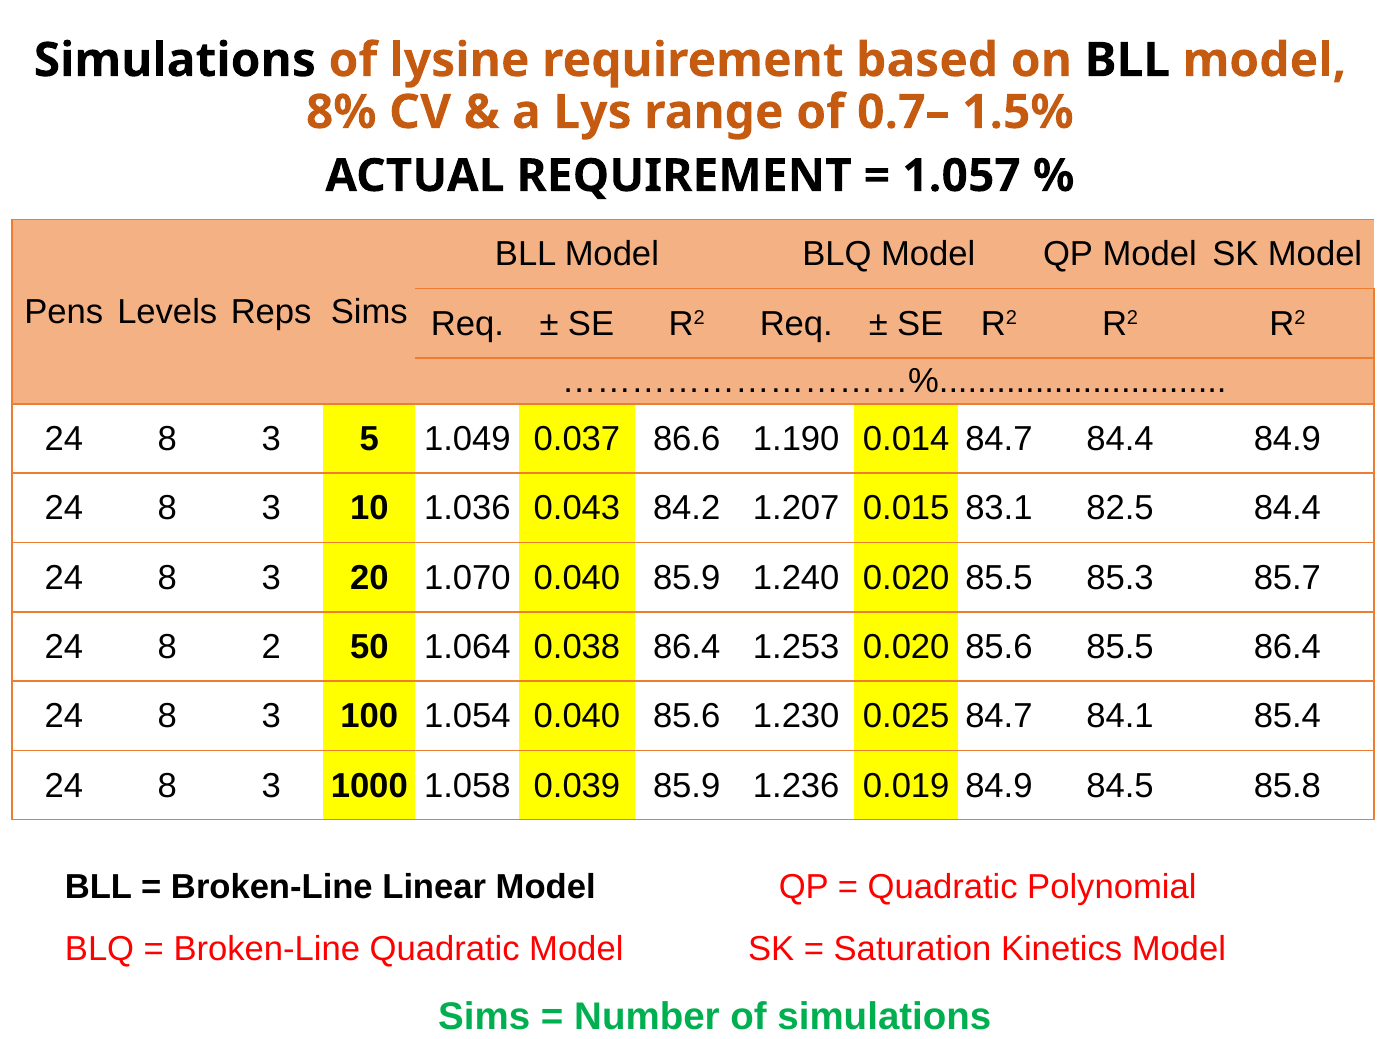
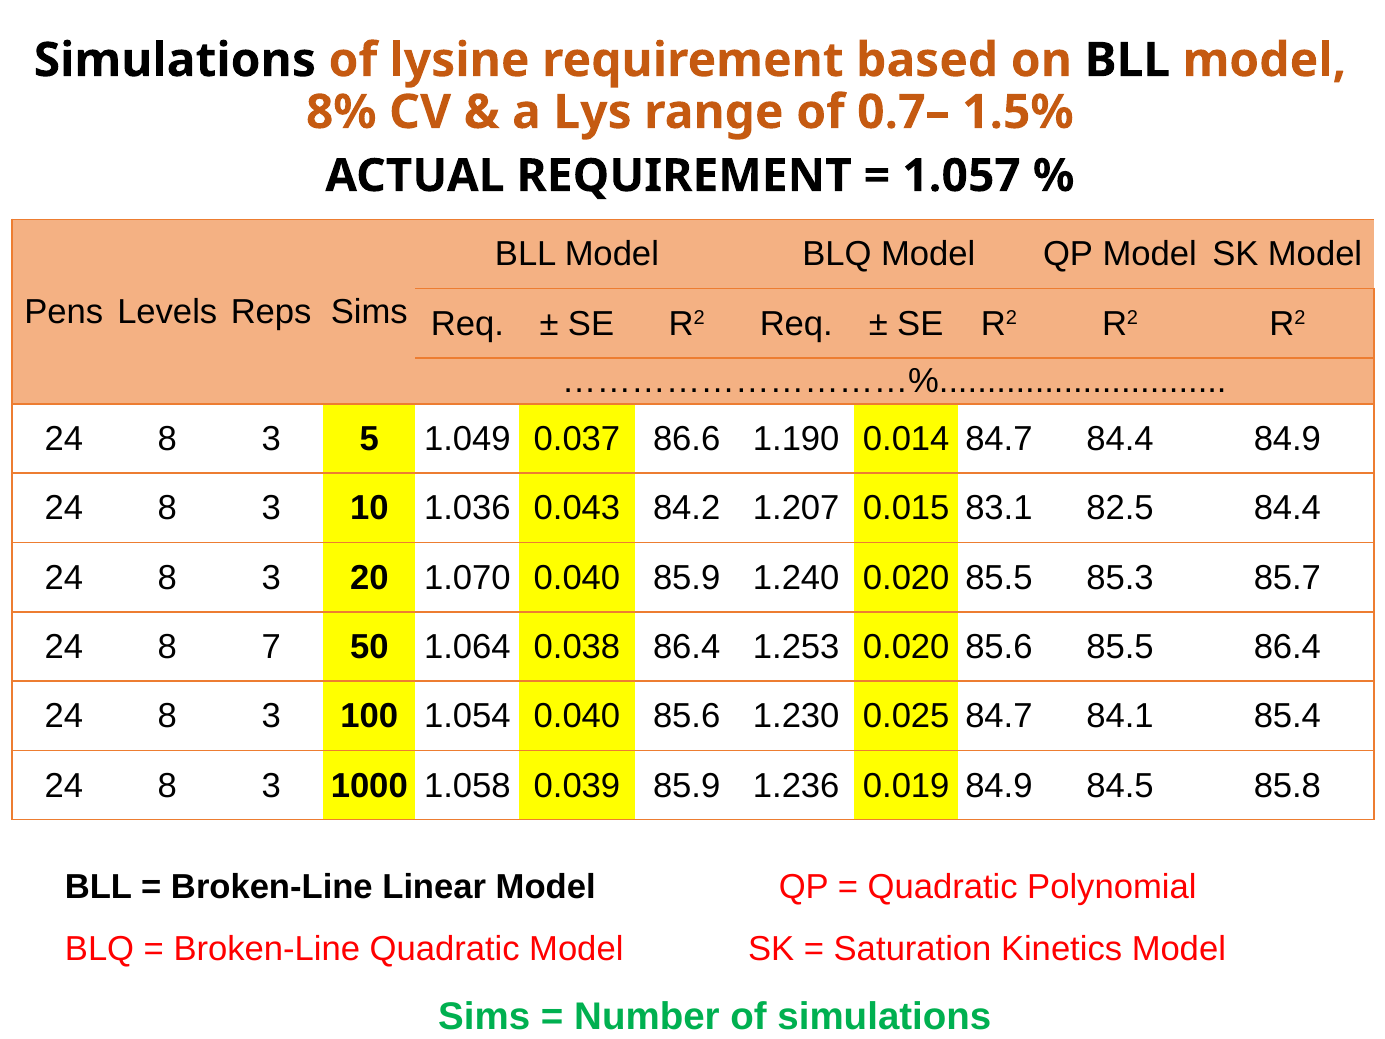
2: 2 -> 7
